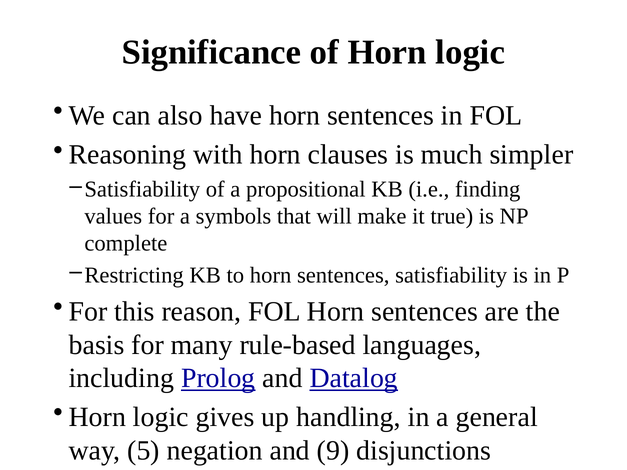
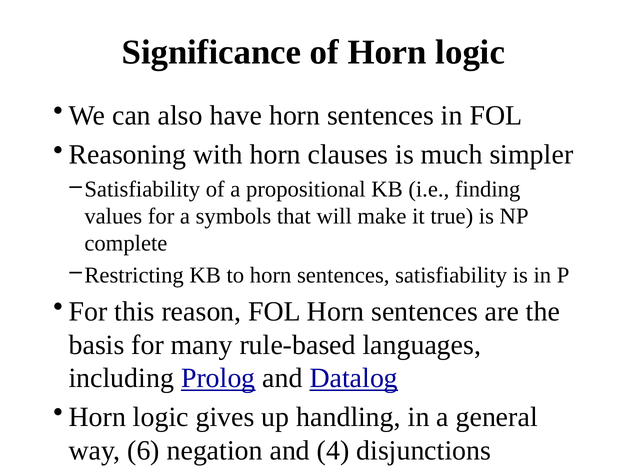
5: 5 -> 6
9: 9 -> 4
